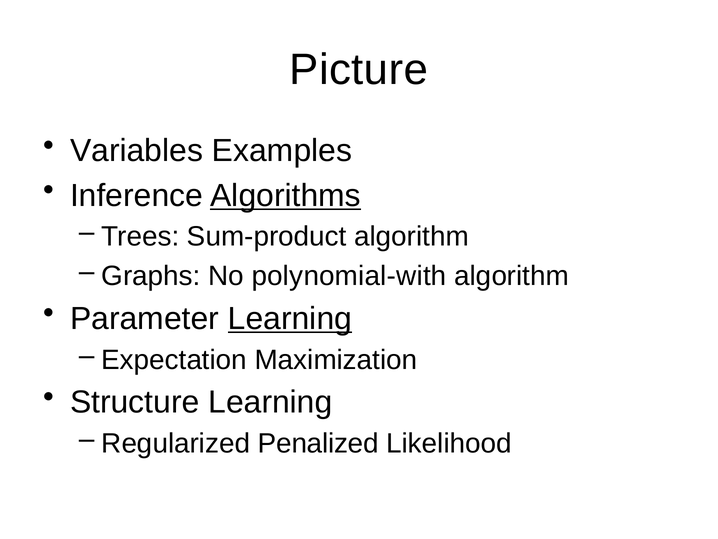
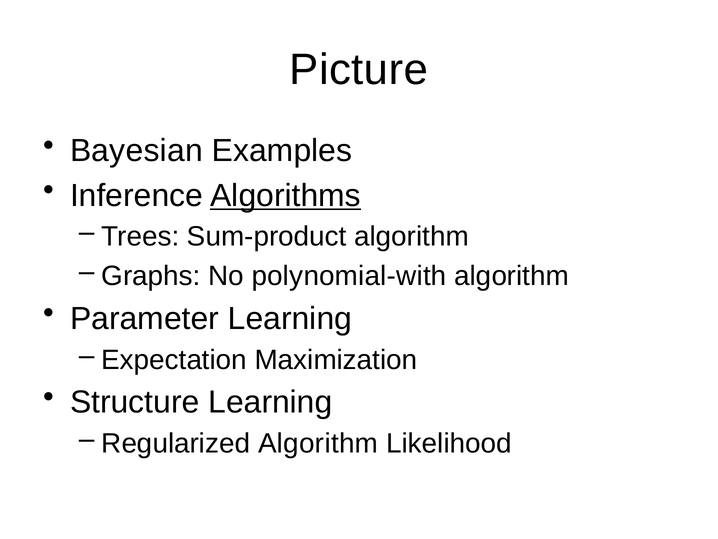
Variables: Variables -> Bayesian
Learning at (290, 318) underline: present -> none
Regularized Penalized: Penalized -> Algorithm
